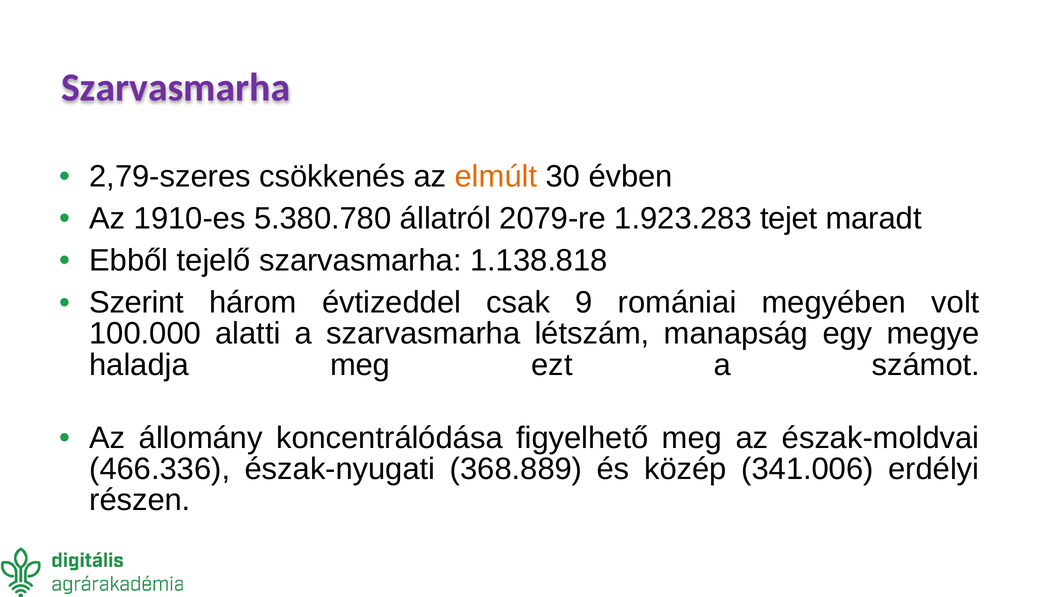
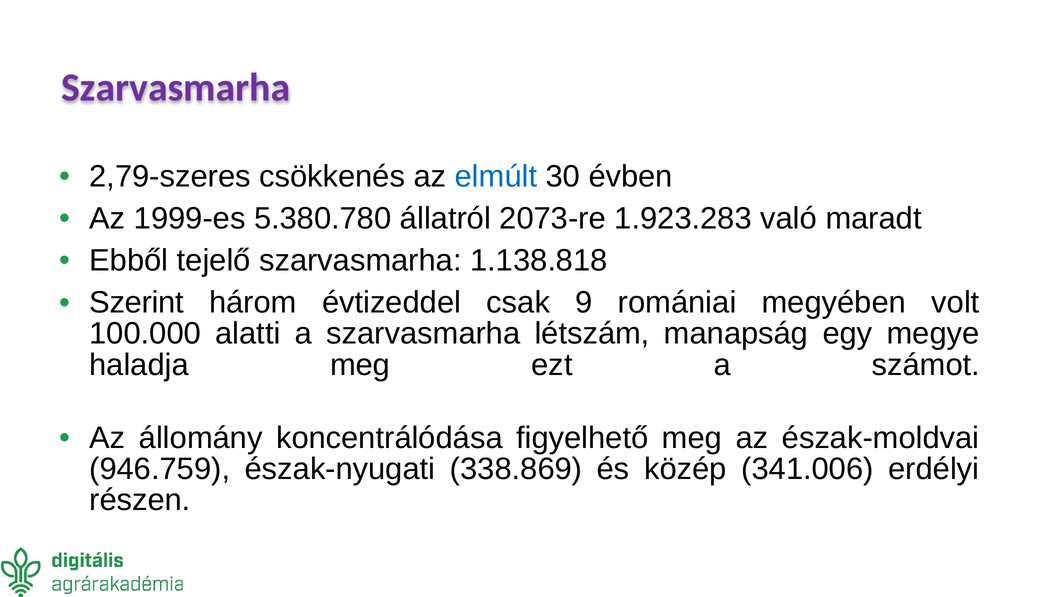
elmúlt colour: orange -> blue
1910-es: 1910-es -> 1999-es
2079-re: 2079-re -> 2073-re
tejet: tejet -> való
466.336: 466.336 -> 946.759
368.889: 368.889 -> 338.869
